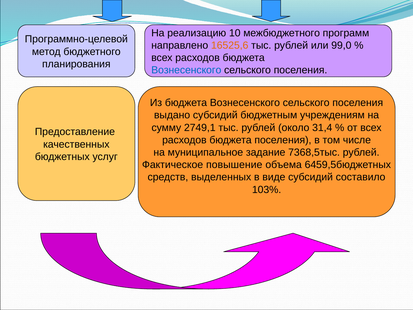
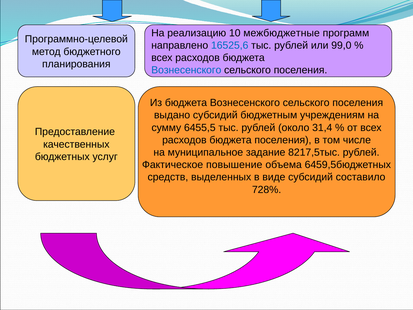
межбюджетного: межбюджетного -> межбюджетные
16525,6 colour: orange -> blue
2749,1: 2749,1 -> 6455,5
7368,5тыс: 7368,5тыс -> 8217,5тыс
103%: 103% -> 728%
